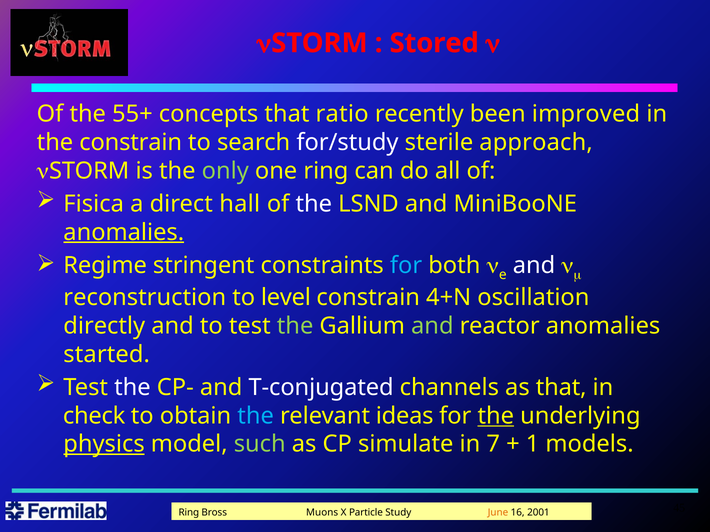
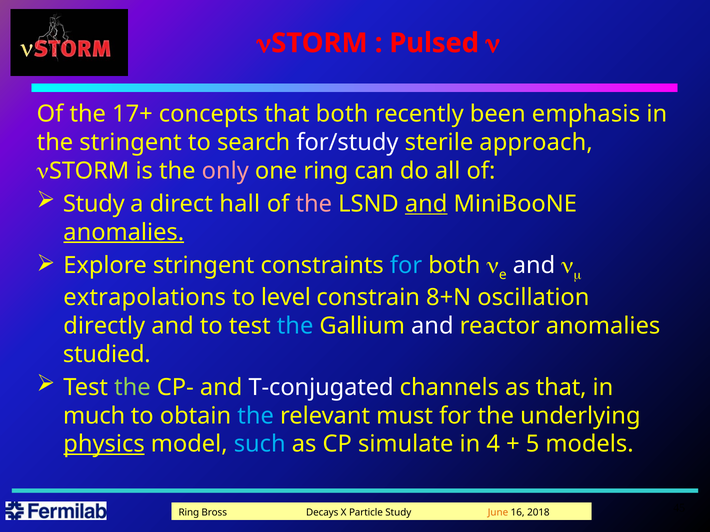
Stored: Stored -> Pulsed
55+: 55+ -> 17+
that ratio: ratio -> both
improved: improved -> emphasis
the constrain: constrain -> stringent
only colour: light green -> pink
Fisica at (94, 204): Fisica -> Study
the at (314, 204) colour: white -> pink
and at (426, 204) underline: none -> present
Regime: Regime -> Explore
reconstruction: reconstruction -> extrapolations
4+N: 4+N -> 8+N
the at (295, 326) colour: light green -> light blue
and at (432, 326) colour: light green -> white
started: started -> studied
the at (132, 388) colour: white -> light green
check: check -> much
ideas: ideas -> must
the at (496, 416) underline: present -> none
such colour: light green -> light blue
7: 7 -> 4
1: 1 -> 5
Muons: Muons -> Decays
2001: 2001 -> 2018
